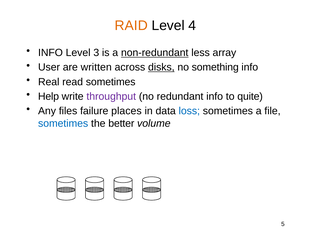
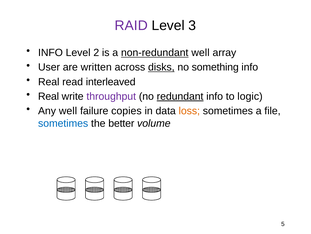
RAID colour: orange -> purple
4: 4 -> 3
3: 3 -> 2
non-redundant less: less -> well
read sometimes: sometimes -> interleaved
Help at (49, 96): Help -> Real
redundant underline: none -> present
quite: quite -> logic
Any files: files -> well
places: places -> copies
loss colour: blue -> orange
